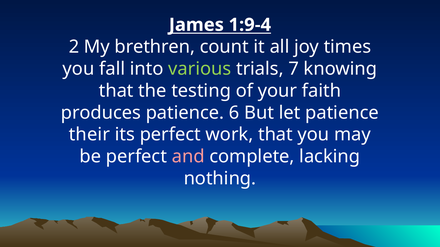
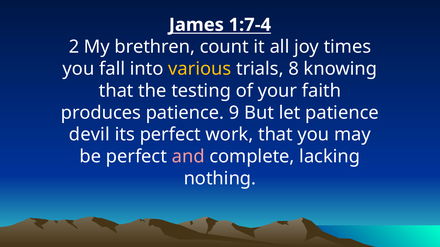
1:9-4: 1:9-4 -> 1:7-4
various colour: light green -> yellow
7: 7 -> 8
6: 6 -> 9
their: their -> devil
